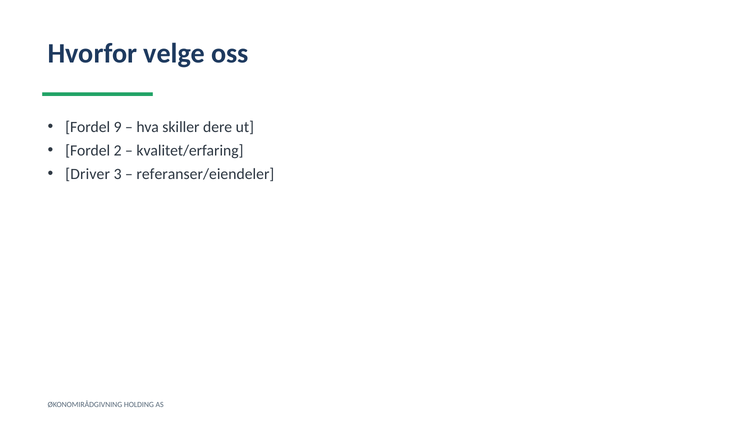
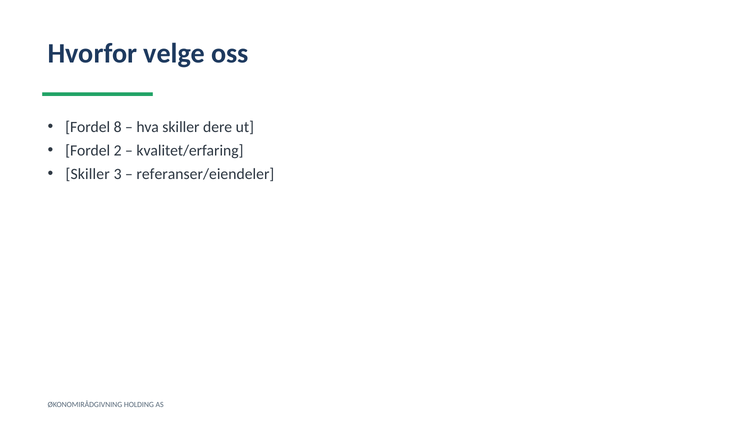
9: 9 -> 8
Driver at (88, 174): Driver -> Skiller
